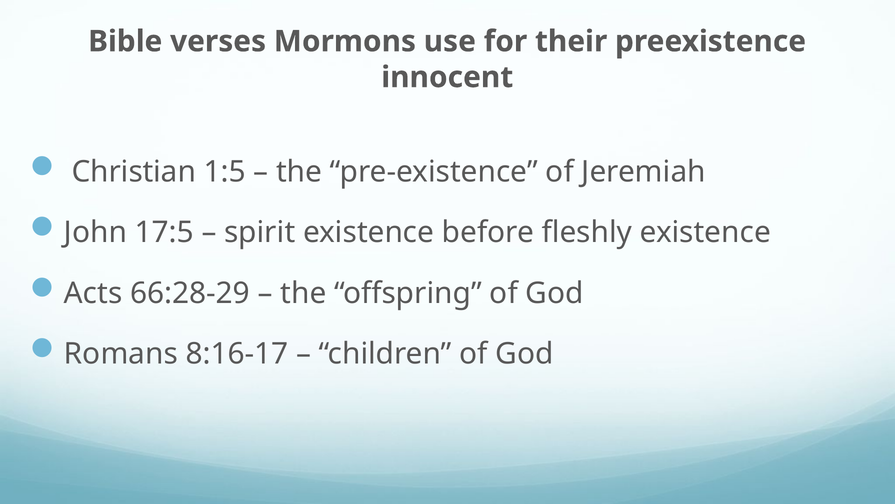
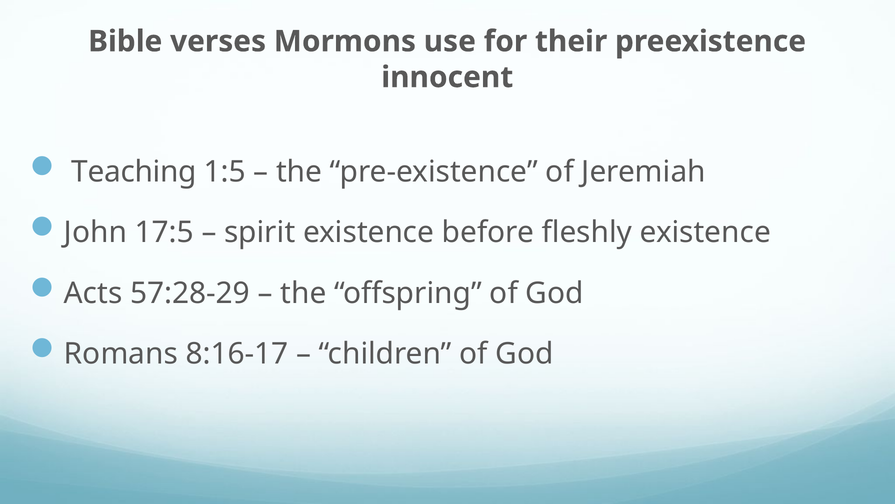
Christian: Christian -> Teaching
66:28-29: 66:28-29 -> 57:28-29
